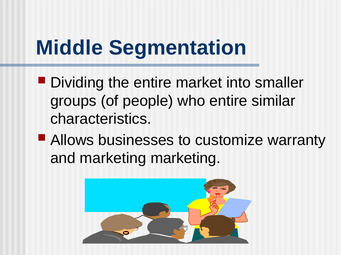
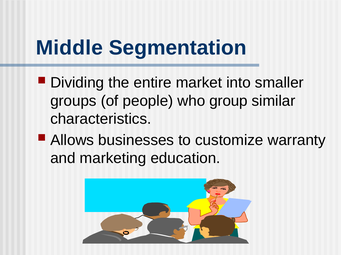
who entire: entire -> group
marketing marketing: marketing -> education
